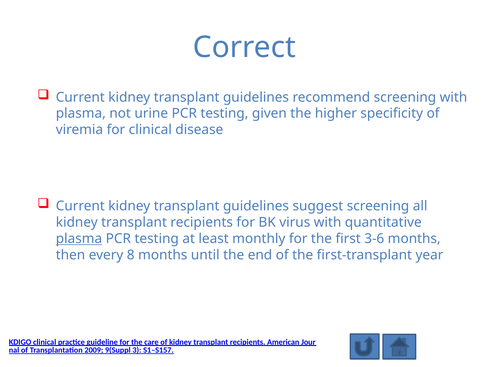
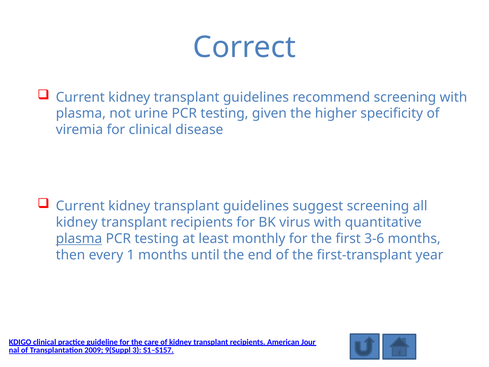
8: 8 -> 1
